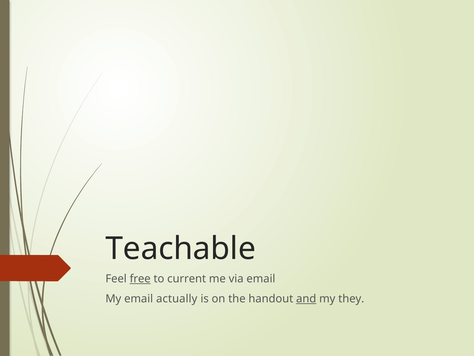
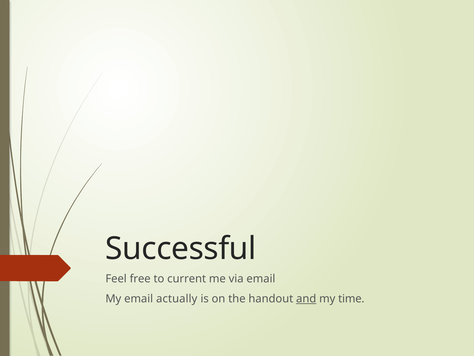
Teachable: Teachable -> Successful
free underline: present -> none
they: they -> time
